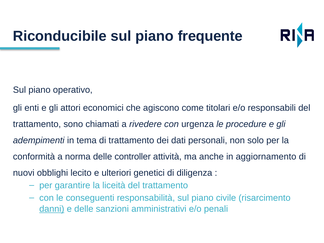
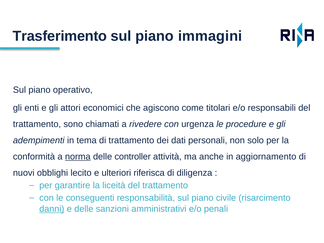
Riconducibile: Riconducibile -> Trasferimento
frequente: frequente -> immagini
norma underline: none -> present
genetici: genetici -> riferisca
